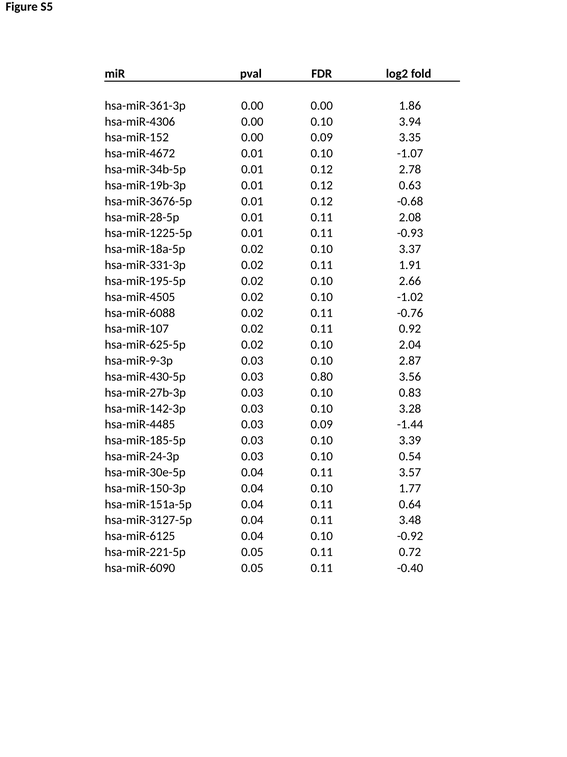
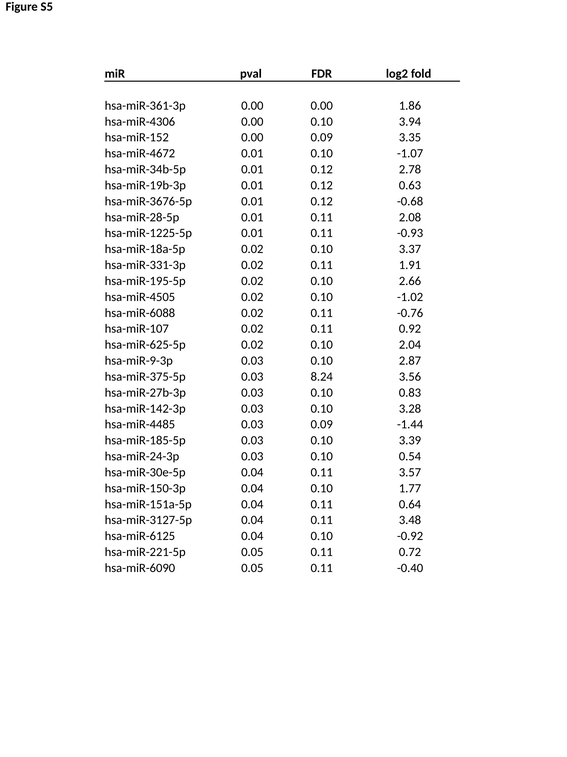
hsa-miR-430-5p: hsa-miR-430-5p -> hsa-miR-375-5p
0.80: 0.80 -> 8.24
